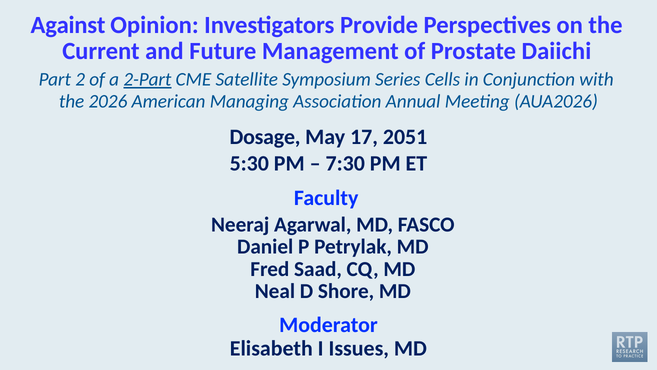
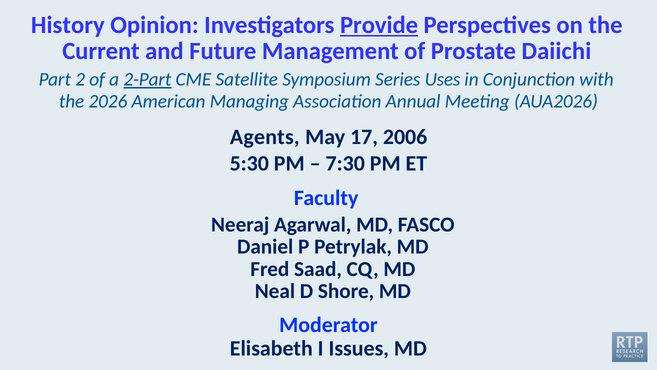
Against: Against -> History
Provide underline: none -> present
Cells: Cells -> Uses
Dosage: Dosage -> Agents
2051: 2051 -> 2006
